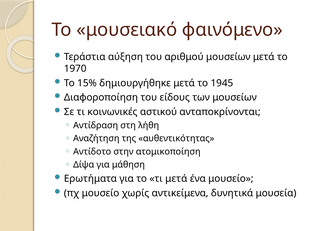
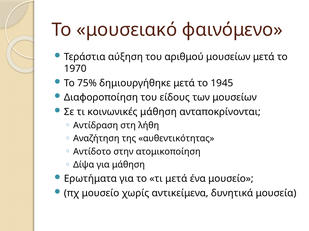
15%: 15% -> 75%
κοινωνικές αστικού: αστικού -> μάθηση
